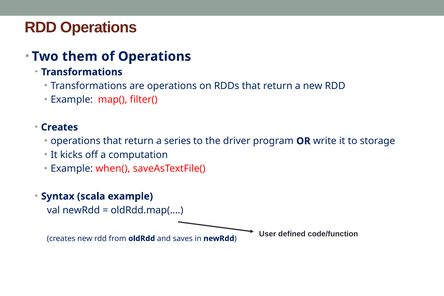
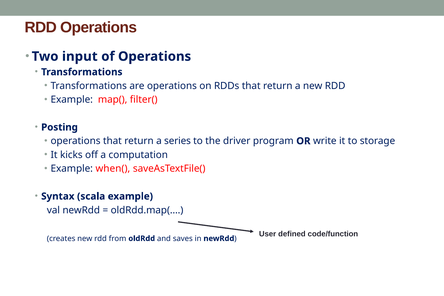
them: them -> input
Creates at (60, 127): Creates -> Posting
